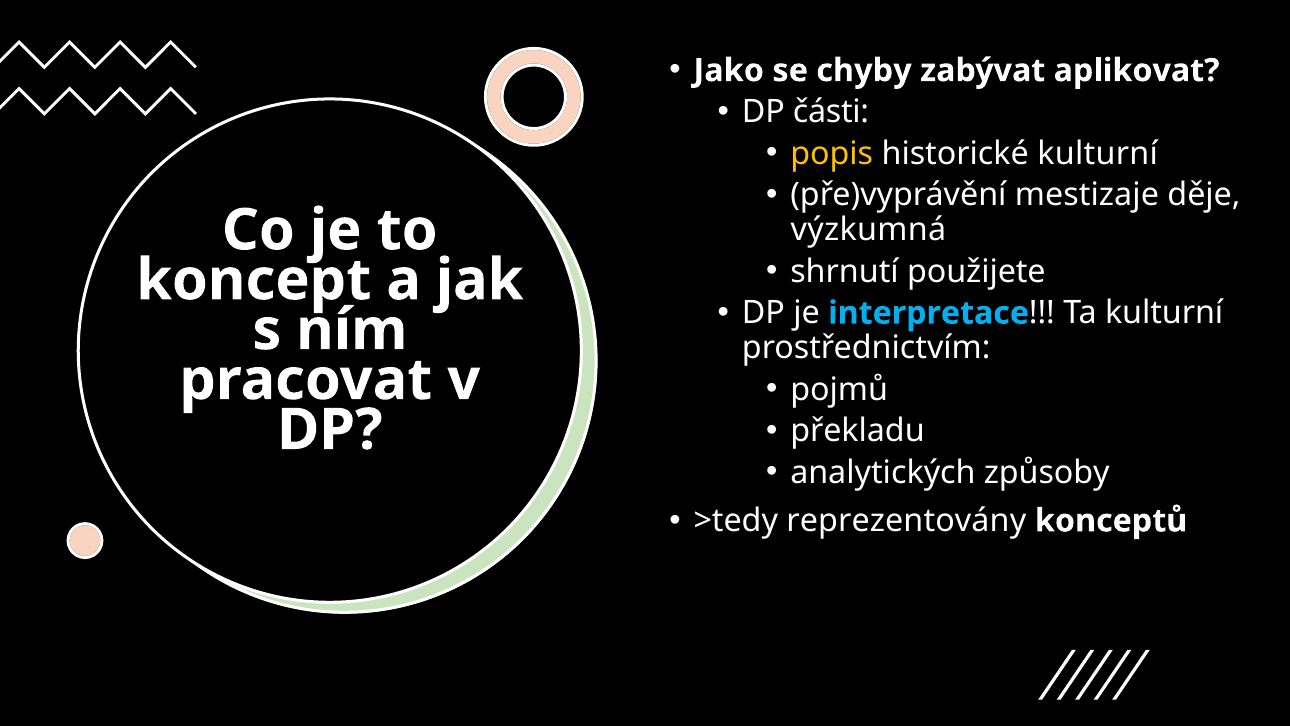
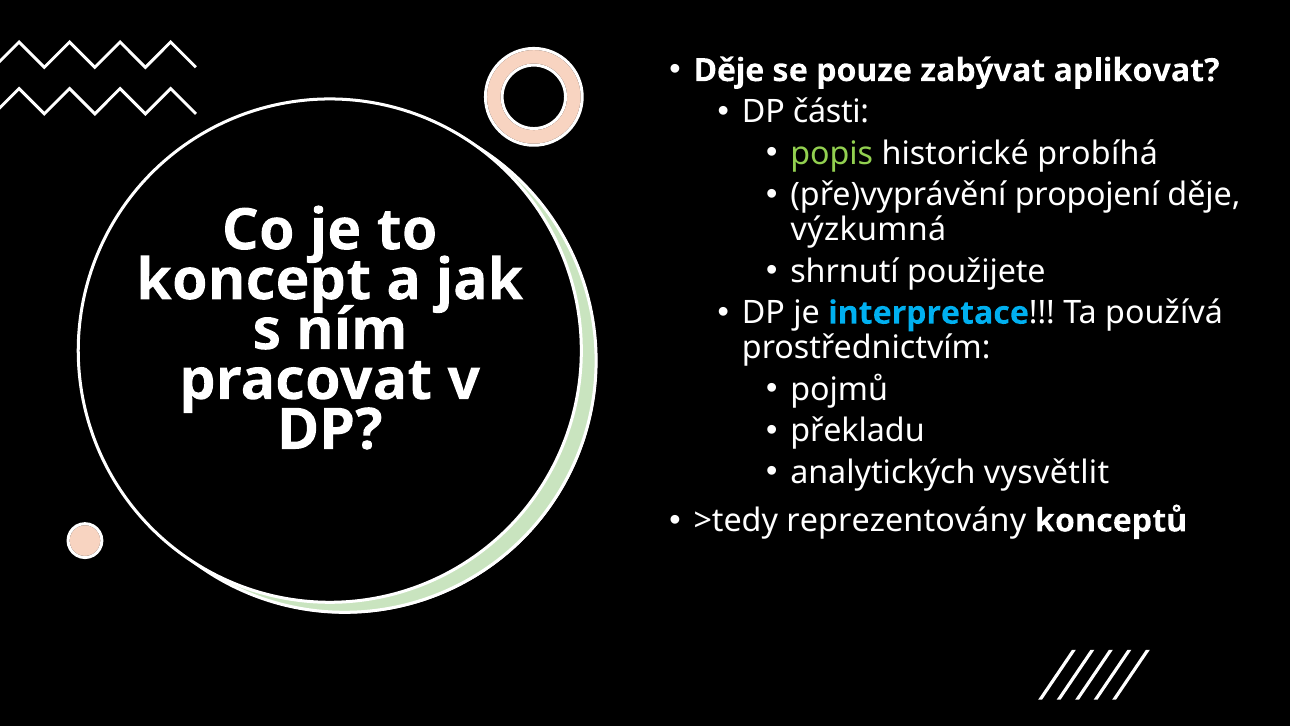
Jako at (729, 71): Jako -> Děje
chyby: chyby -> pouze
popis colour: yellow -> light green
historické kulturní: kulturní -> probíhá
mestizaje: mestizaje -> propojení
Ta kulturní: kulturní -> používá
způsoby: způsoby -> vysvětlit
